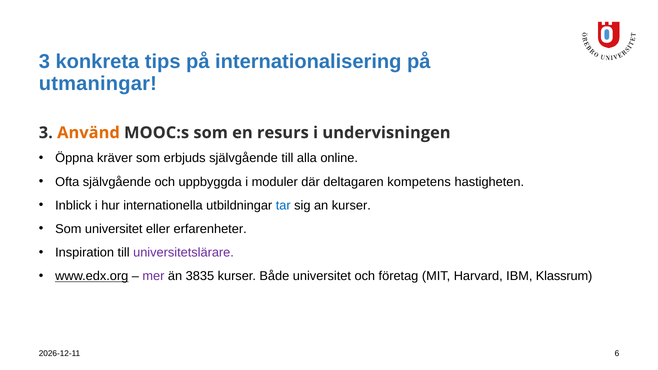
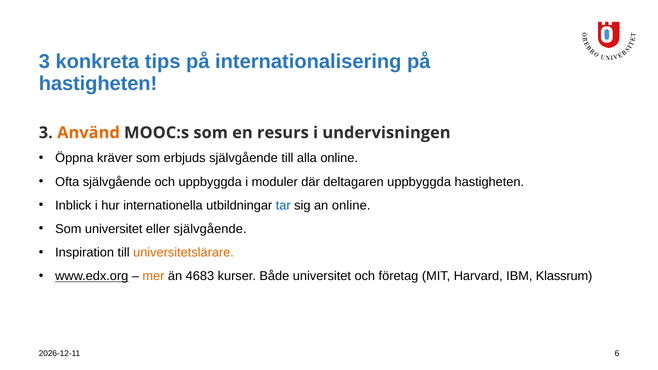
utmaningar at (98, 84): utmaningar -> hastigheten
deltagaren kompetens: kompetens -> uppbyggda
an kurser: kurser -> online
eller erfarenheter: erfarenheter -> självgående
universitetslärare colour: purple -> orange
mer colour: purple -> orange
3835: 3835 -> 4683
